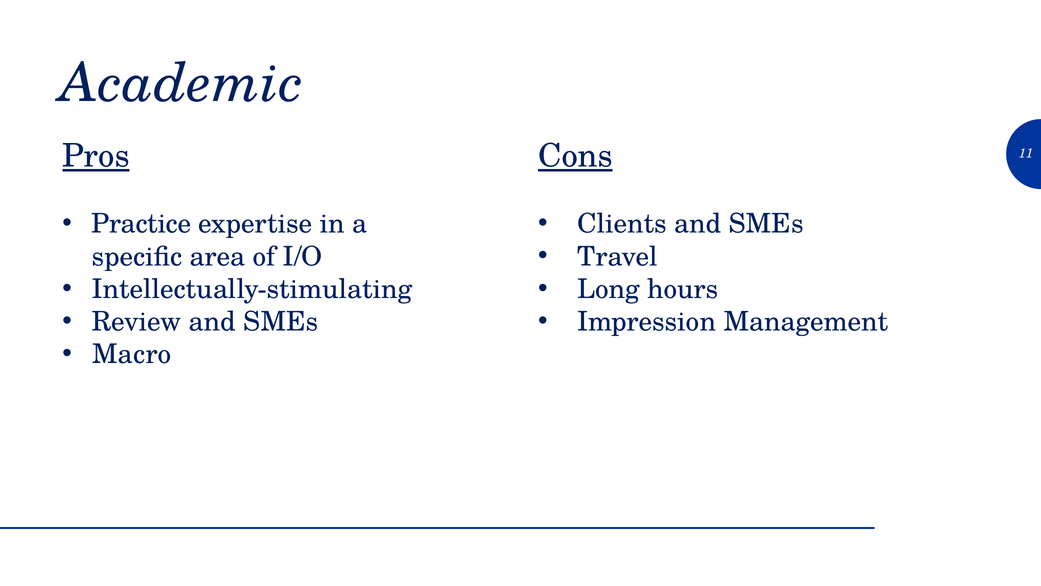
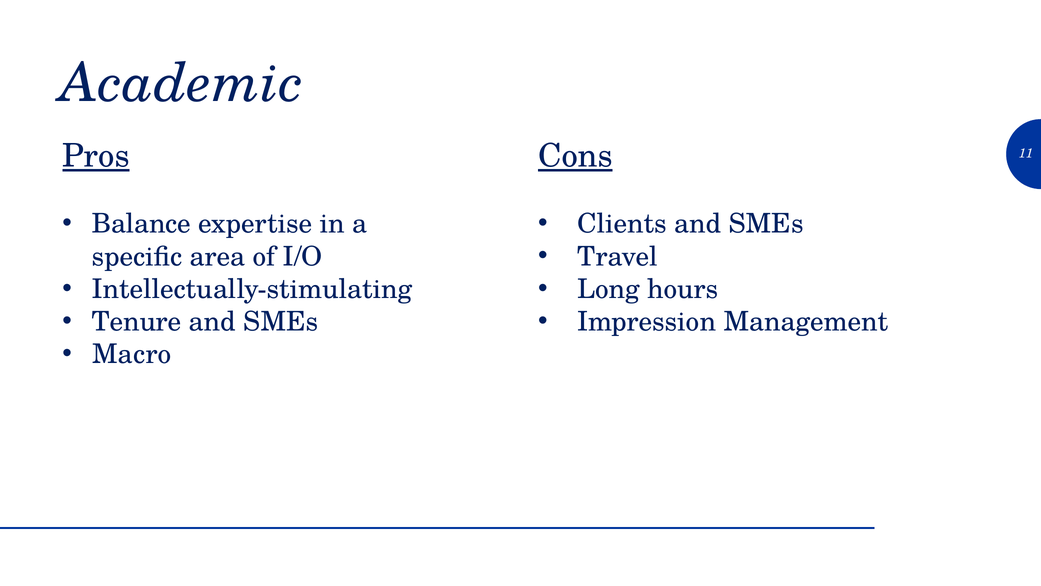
Practice: Practice -> Balance
Review: Review -> Tenure
